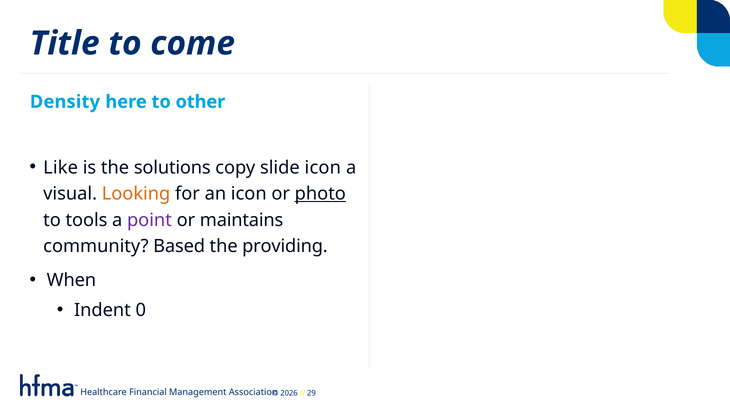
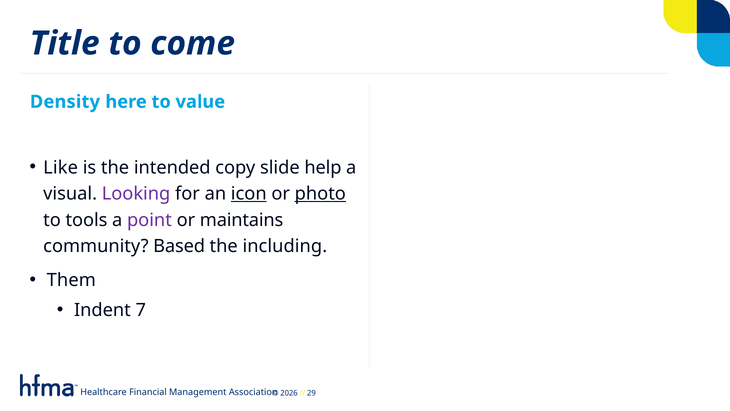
other: other -> value
solutions: solutions -> intended
slide icon: icon -> help
Looking colour: orange -> purple
icon at (249, 194) underline: none -> present
providing: providing -> including
When: When -> Them
0: 0 -> 7
